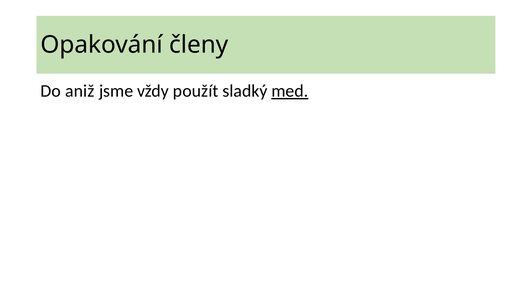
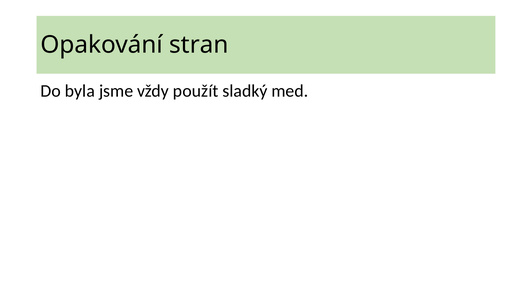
členy: členy -> stran
aniž: aniž -> byla
med underline: present -> none
